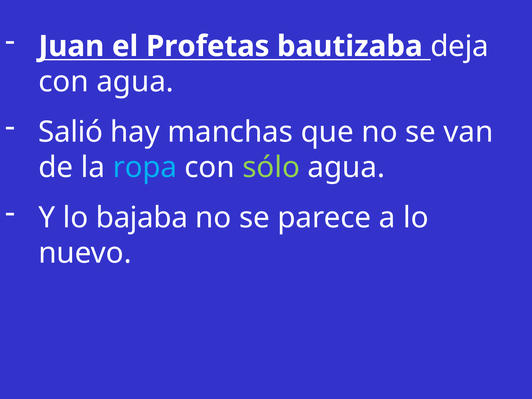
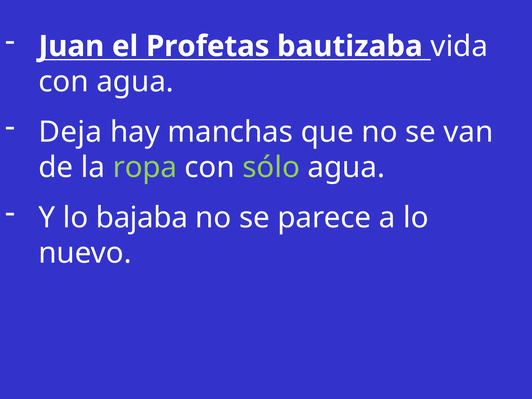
deja: deja -> vida
Salió: Salió -> Deja
ropa colour: light blue -> light green
